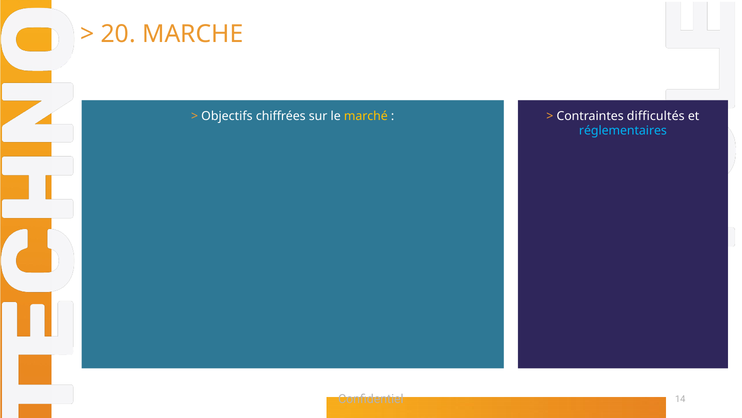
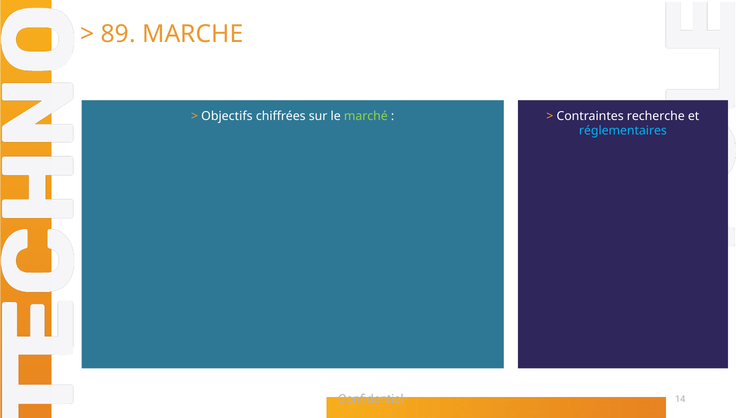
20: 20 -> 89
marché colour: yellow -> light green
difficultés: difficultés -> recherche
